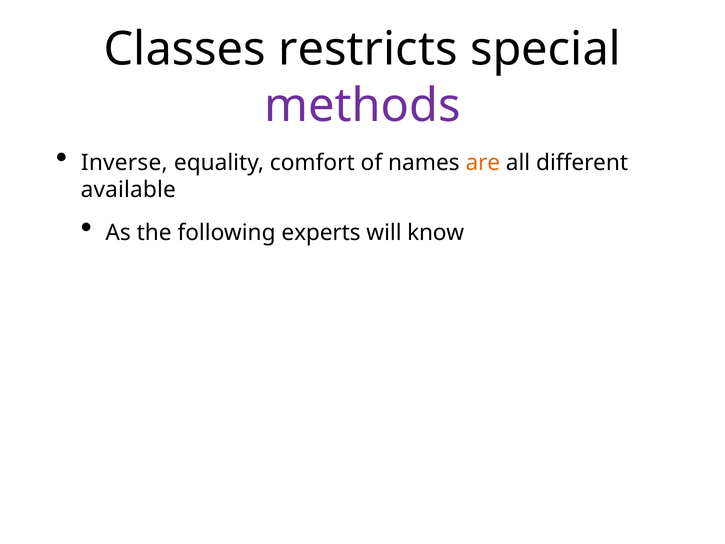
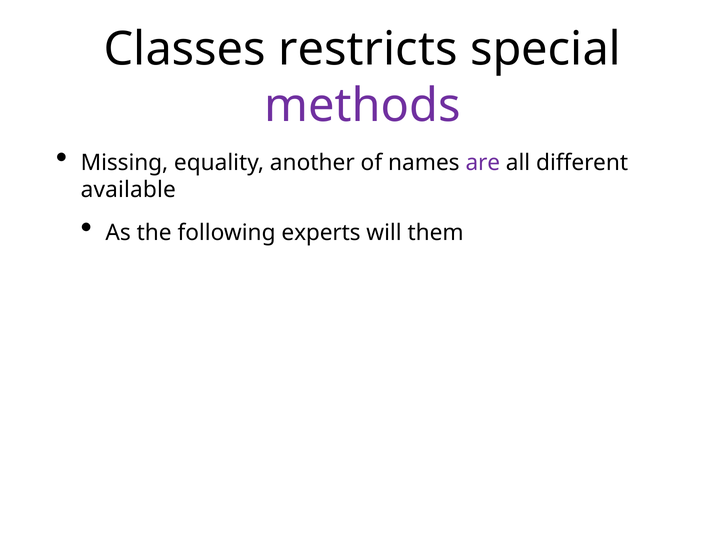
Inverse: Inverse -> Missing
comfort: comfort -> another
are colour: orange -> purple
know: know -> them
